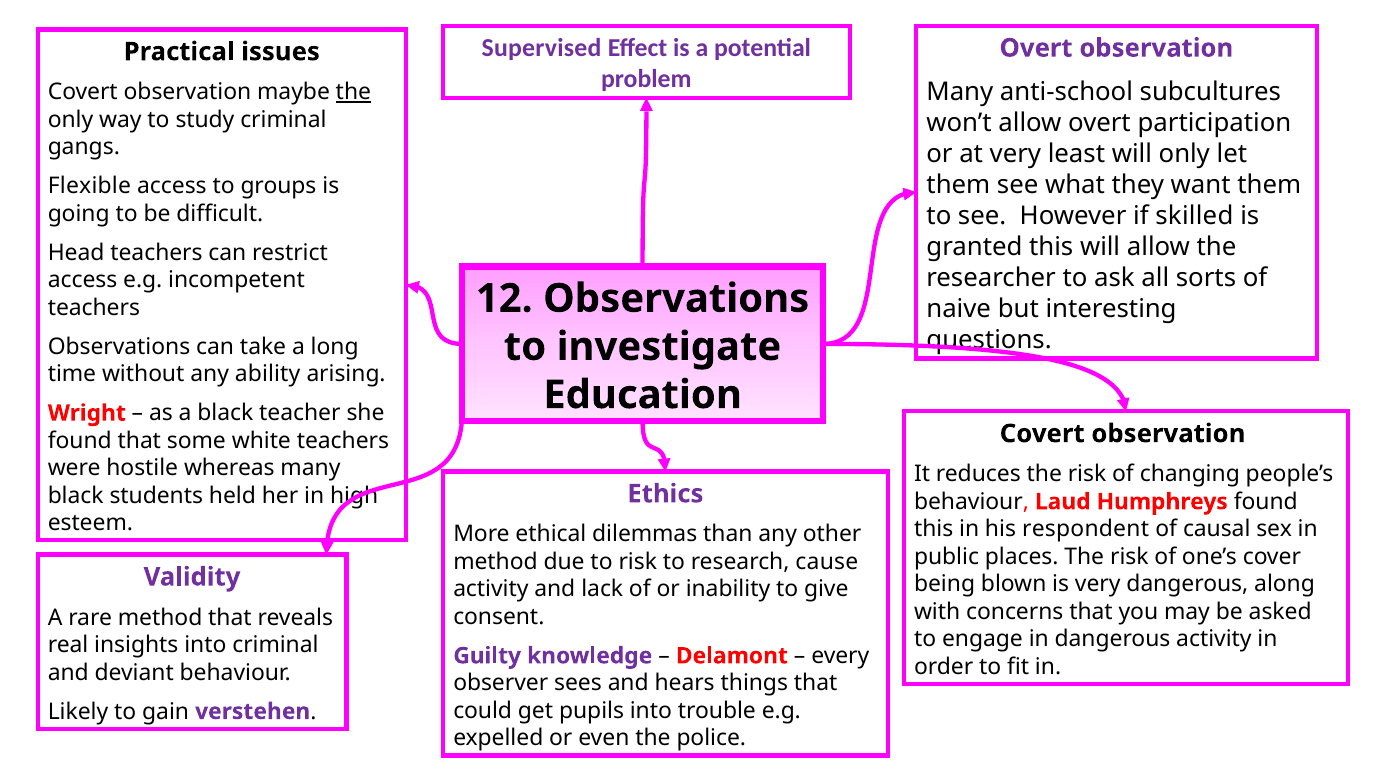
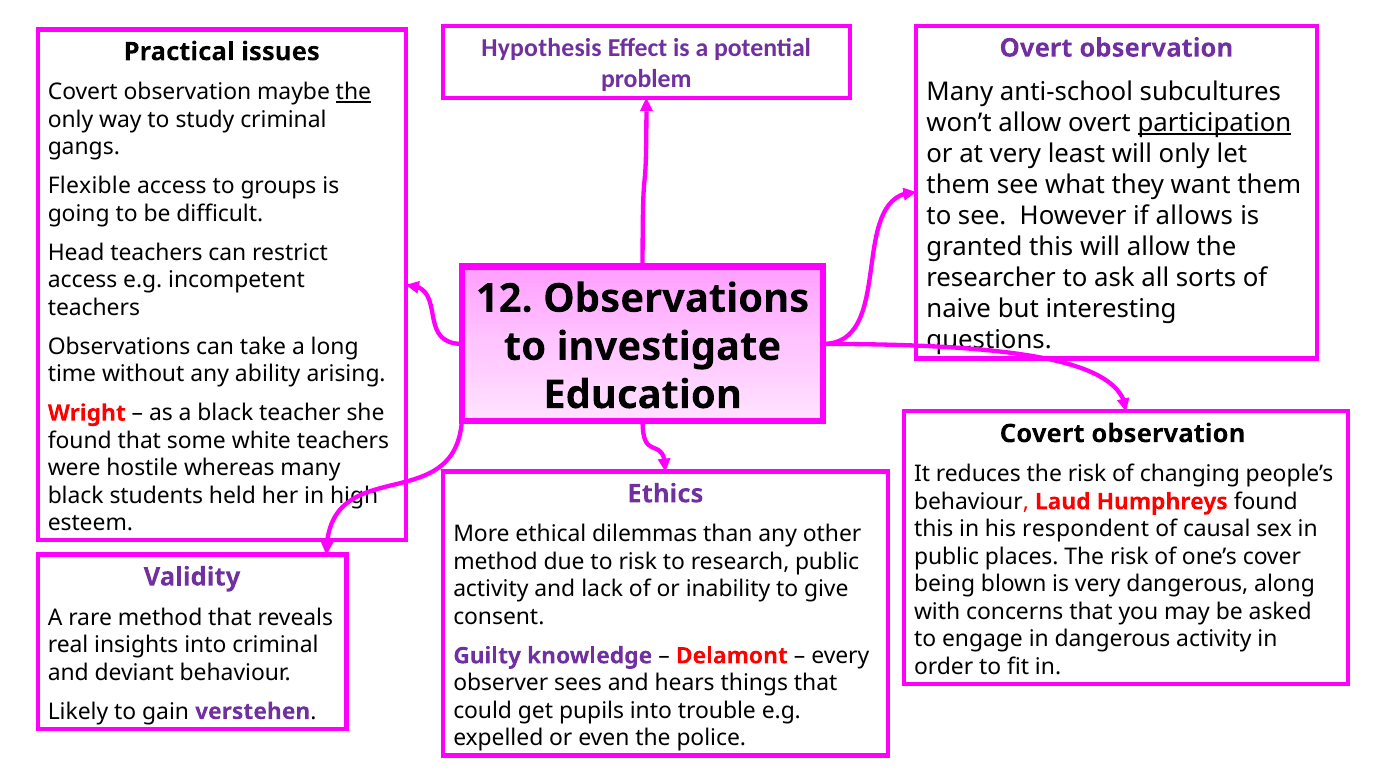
Supervised: Supervised -> Hypothesis
participation underline: none -> present
skilled: skilled -> allows
research cause: cause -> public
